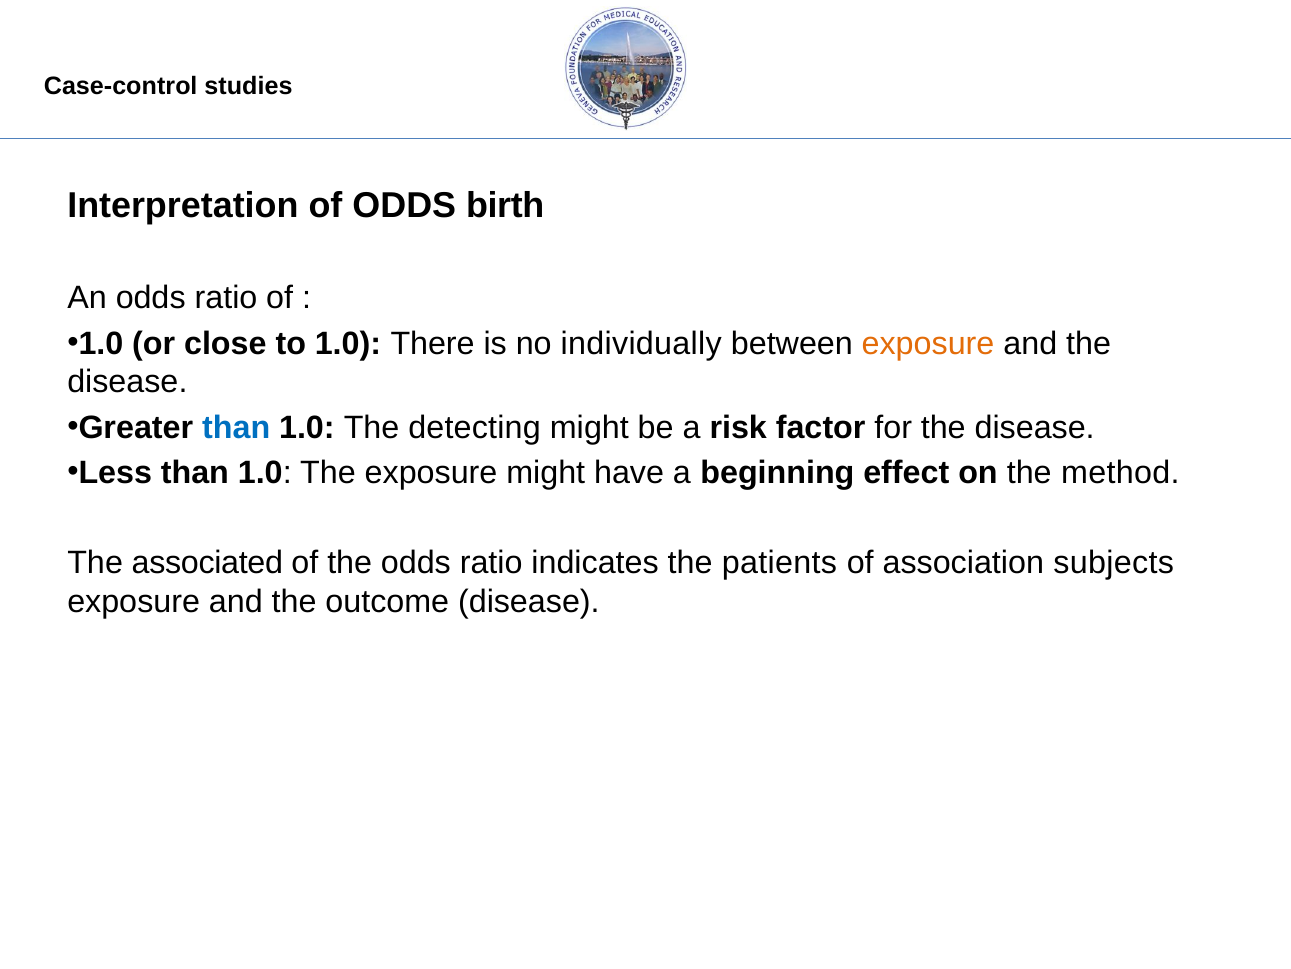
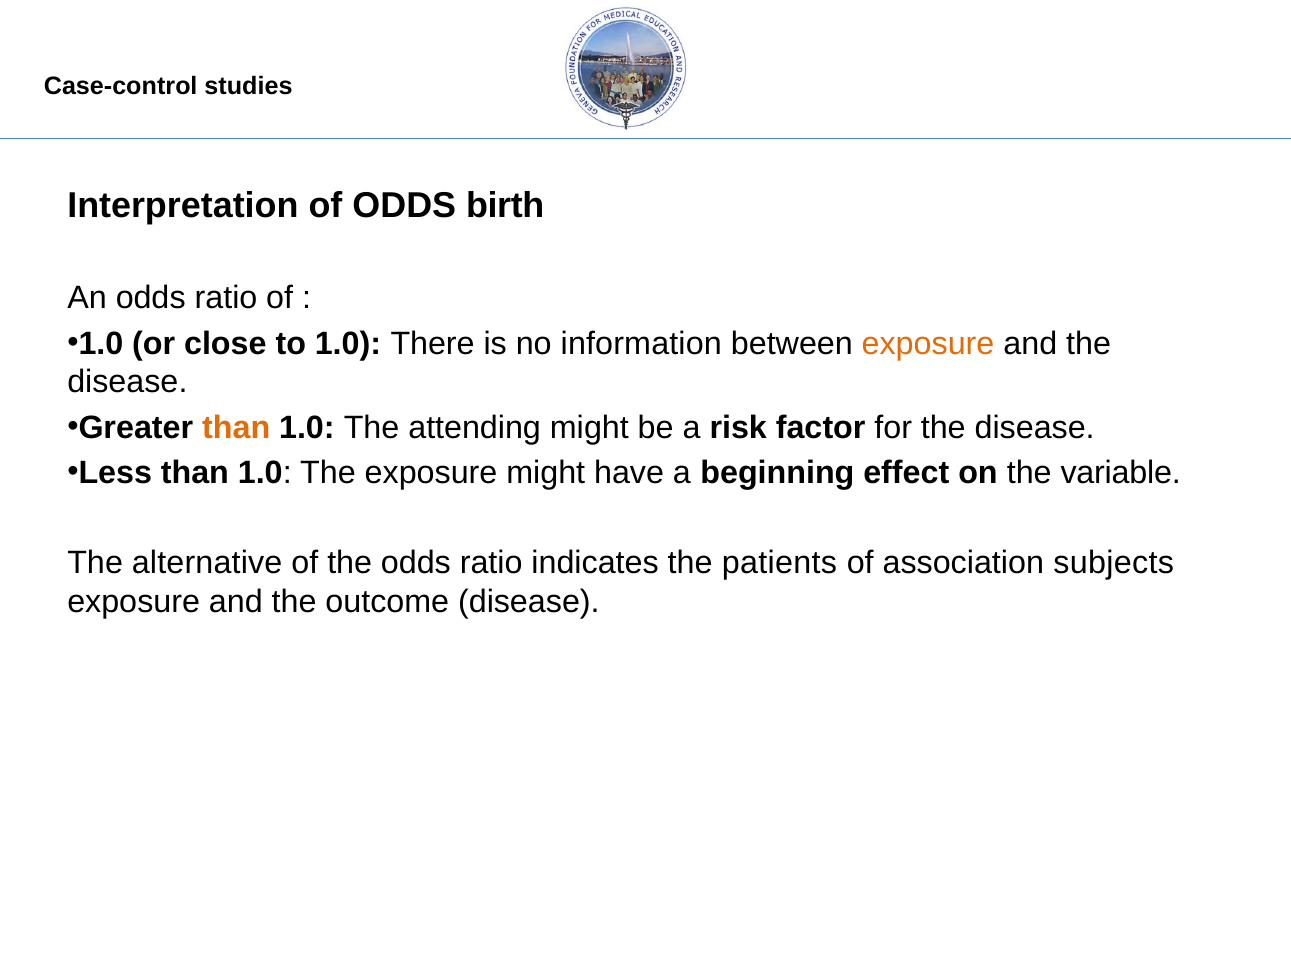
individually: individually -> information
than at (236, 427) colour: blue -> orange
detecting: detecting -> attending
method: method -> variable
associated: associated -> alternative
